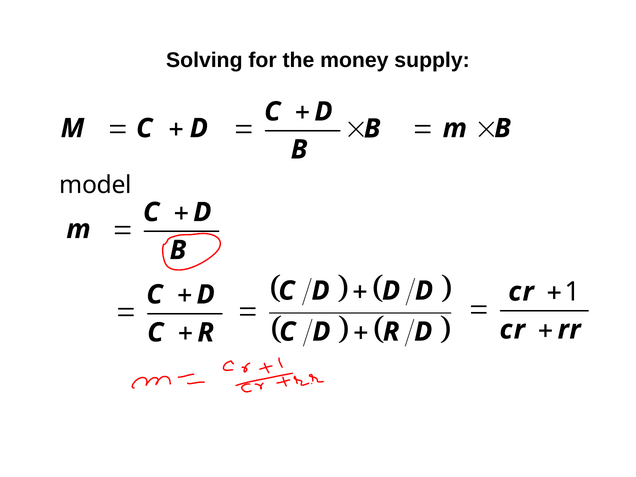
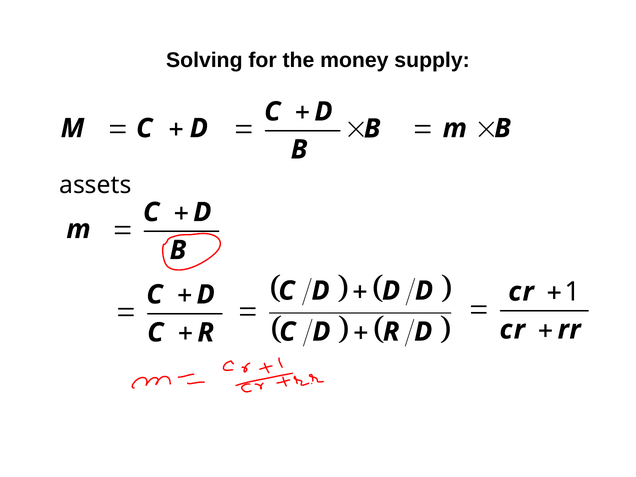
model: model -> assets
